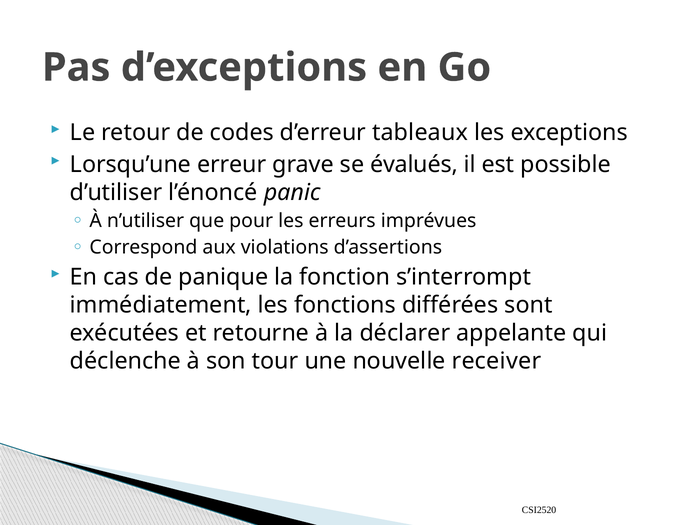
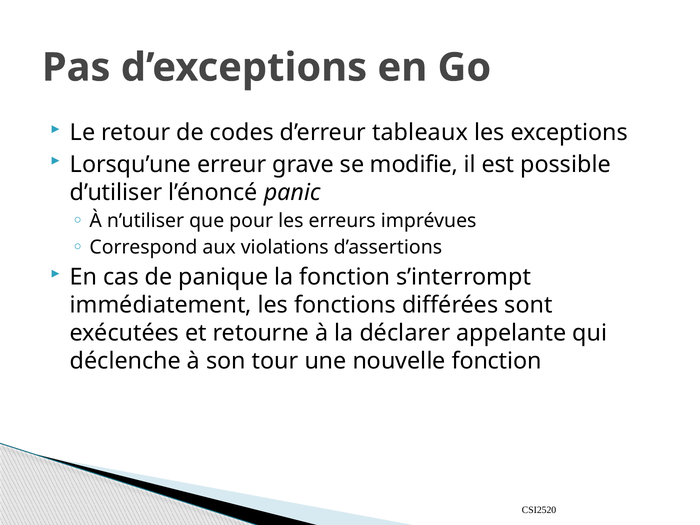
évalués: évalués -> modifie
nouvelle receiver: receiver -> fonction
